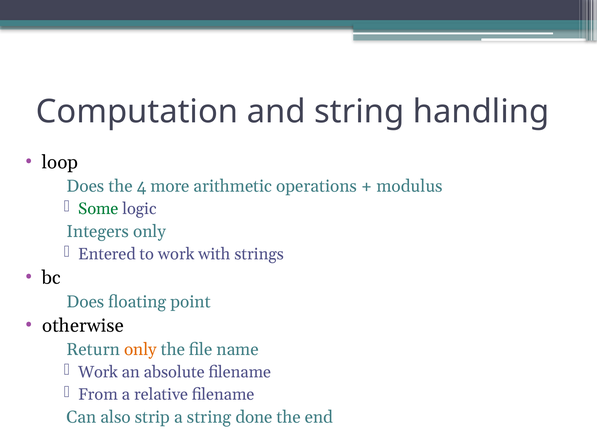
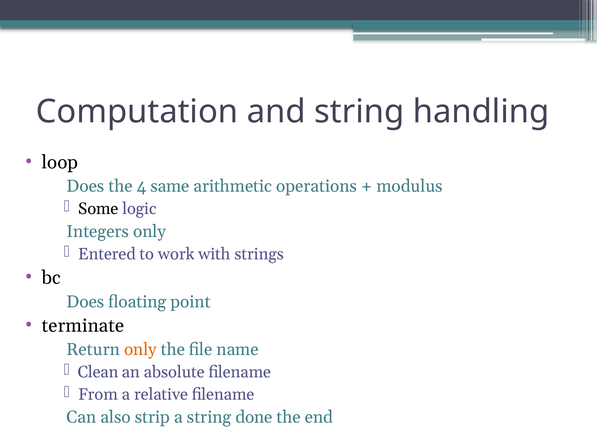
more: more -> same
Some colour: green -> black
otherwise: otherwise -> terminate
Work at (98, 372): Work -> Clean
